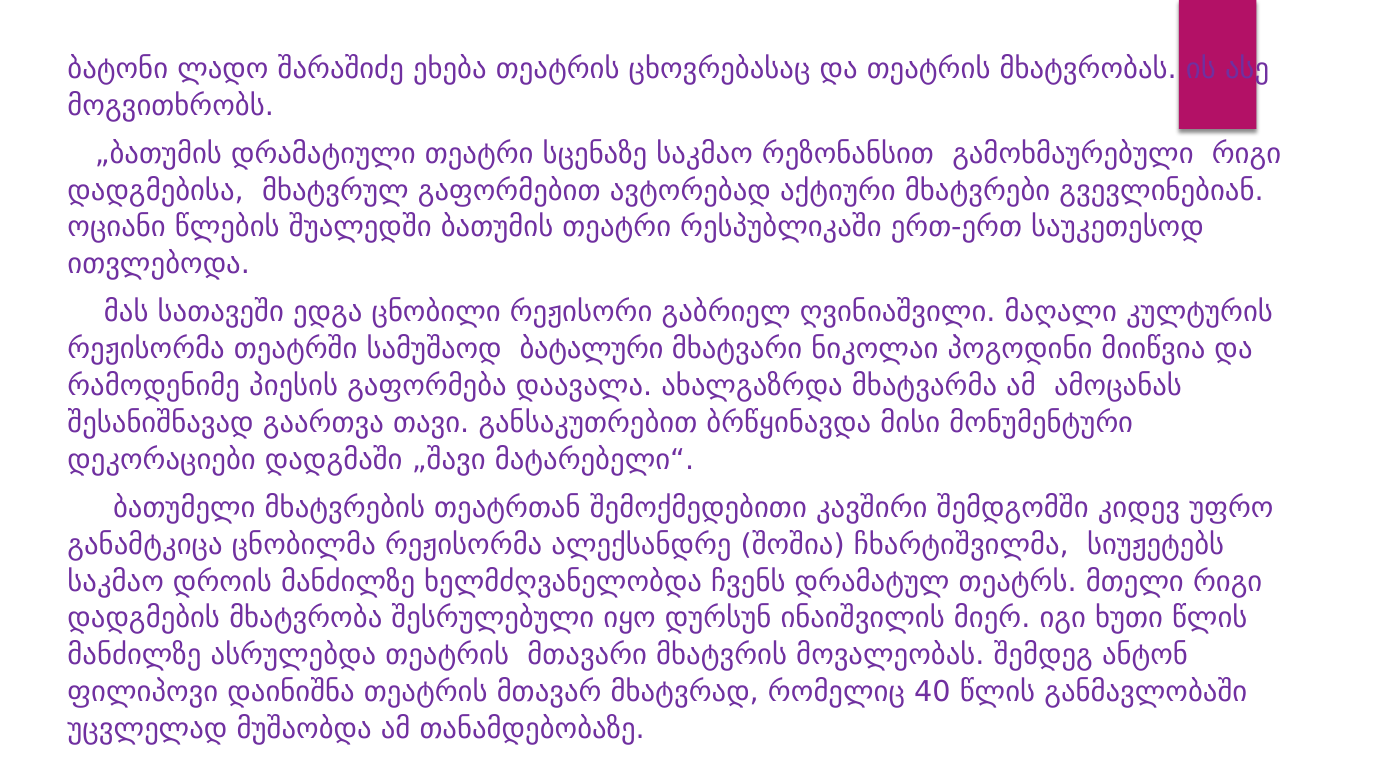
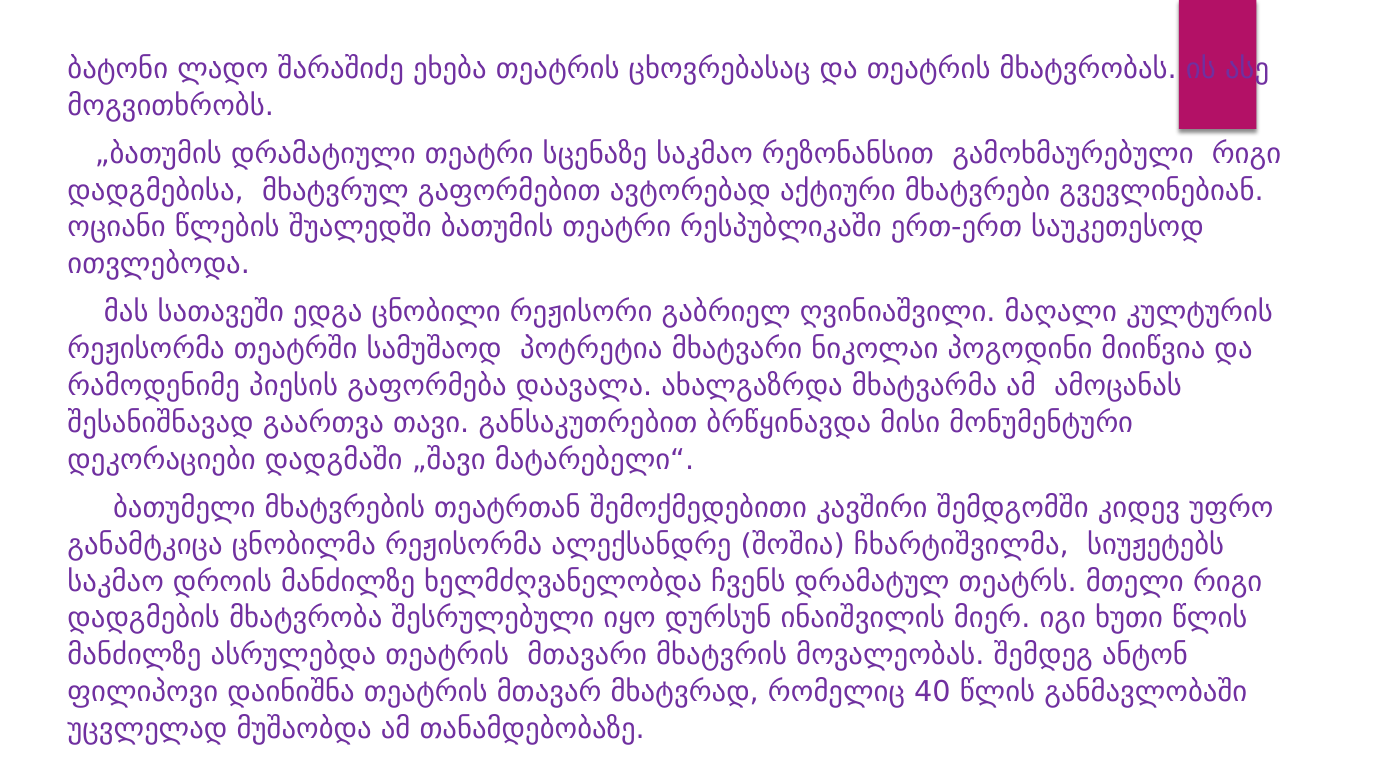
ბატალური: ბატალური -> პოტრეტია
